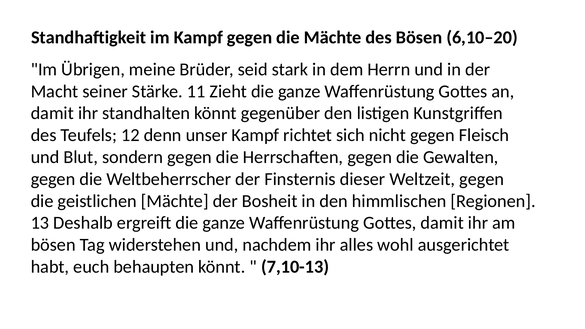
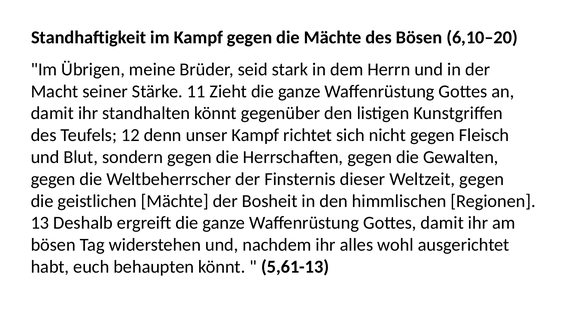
7,10-13: 7,10-13 -> 5,61-13
